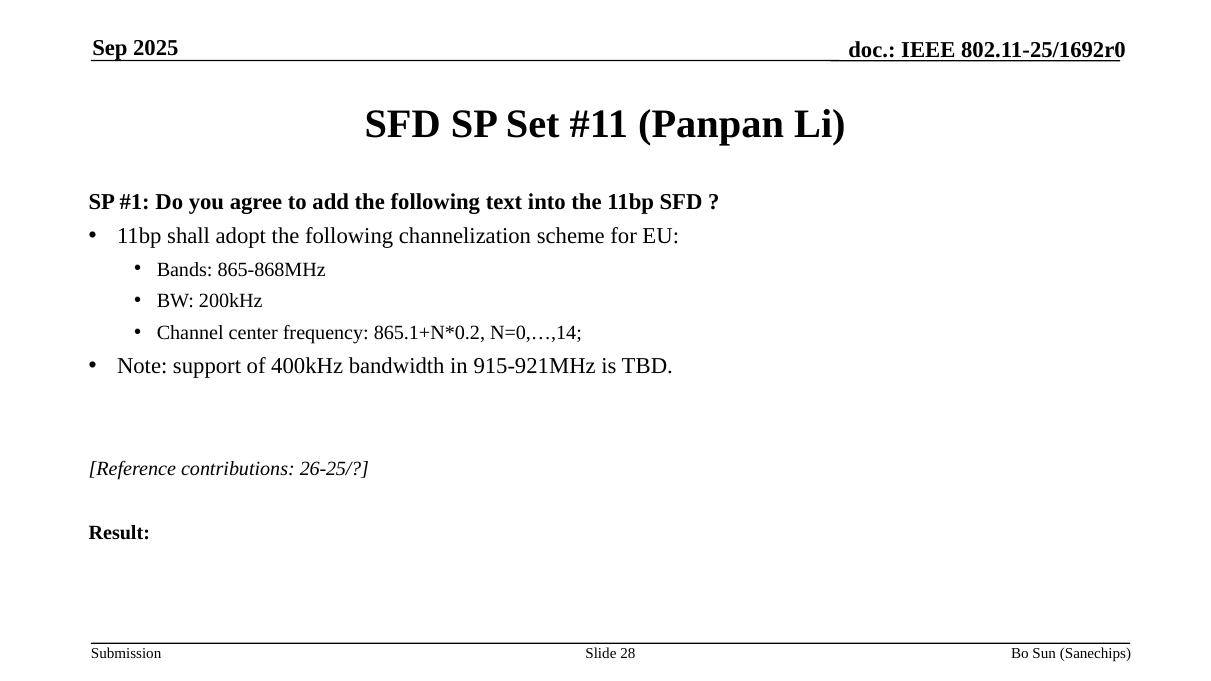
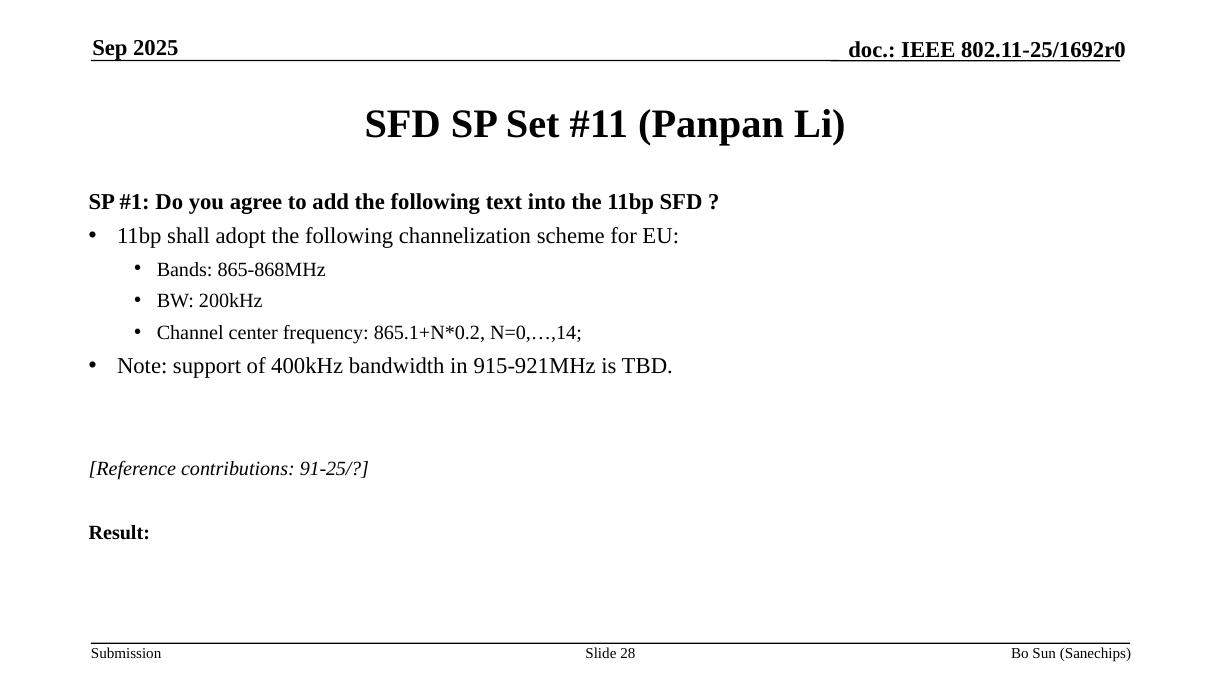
26-25/: 26-25/ -> 91-25/
